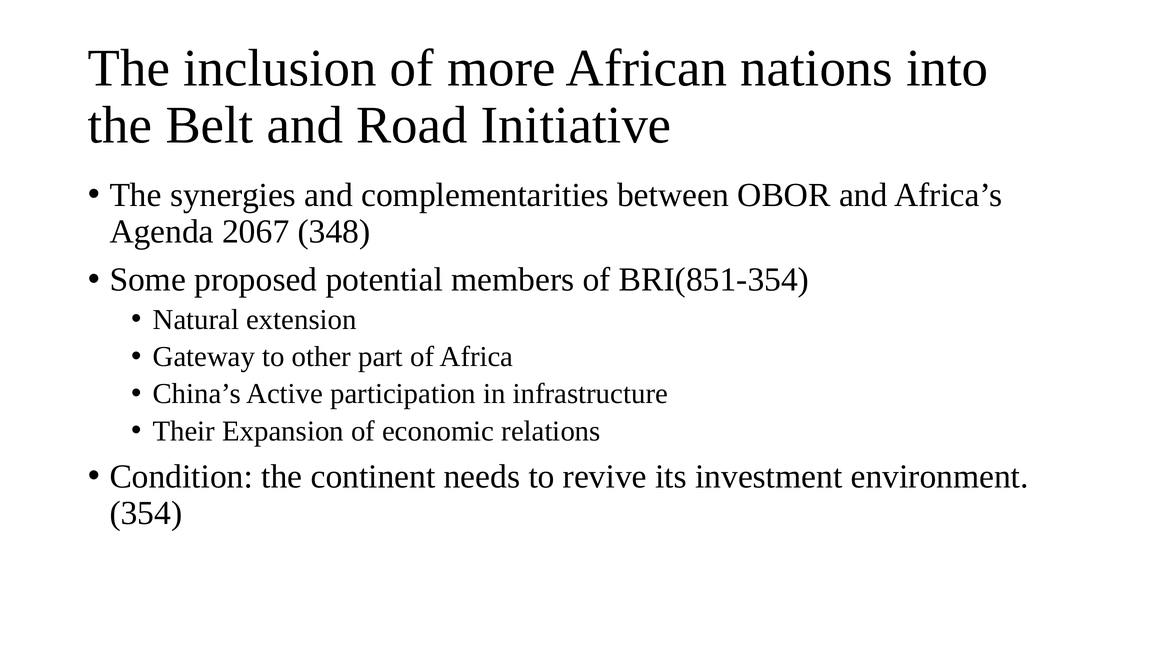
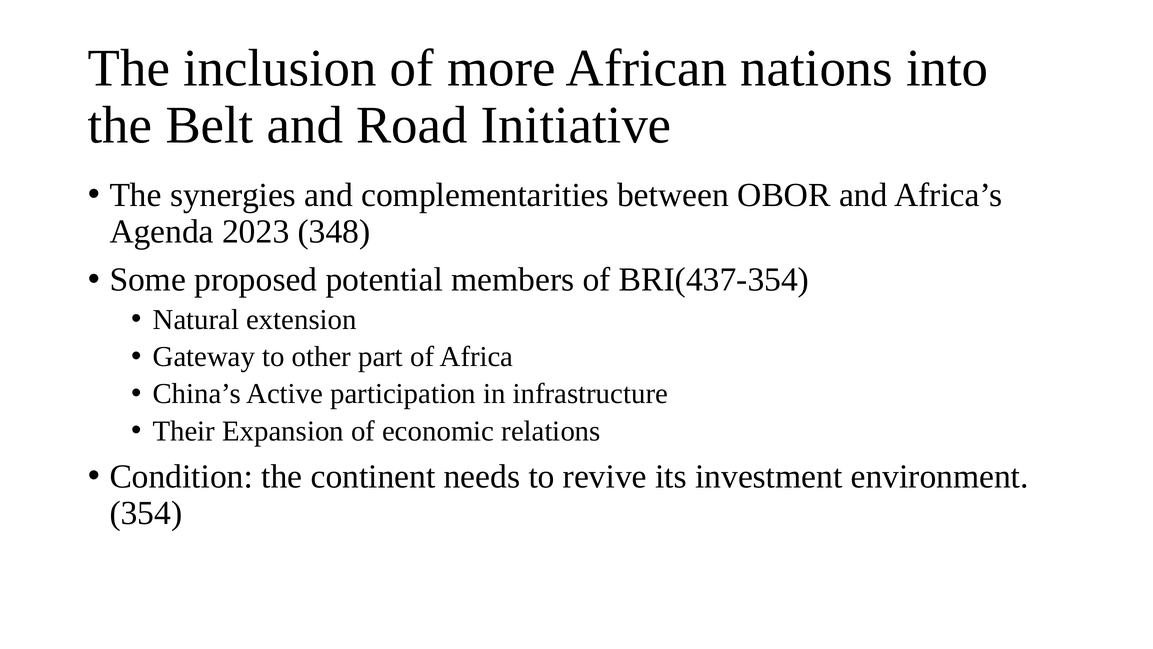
2067: 2067 -> 2023
BRI(851-354: BRI(851-354 -> BRI(437-354
